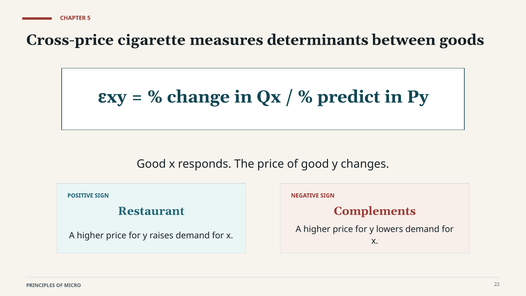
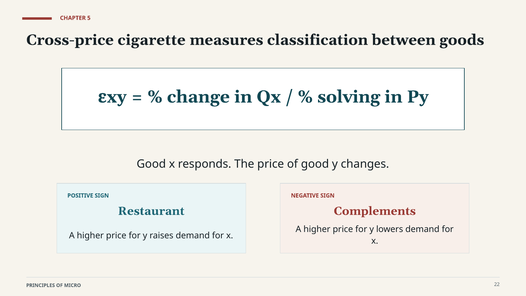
determinants: determinants -> classification
predict: predict -> solving
